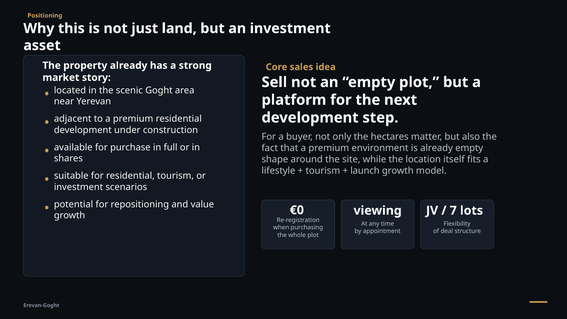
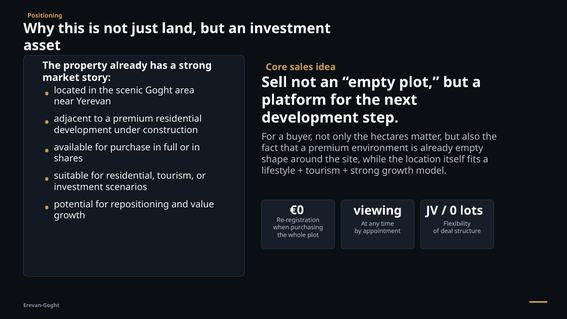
launch at (365, 171): launch -> strong
7: 7 -> 0
